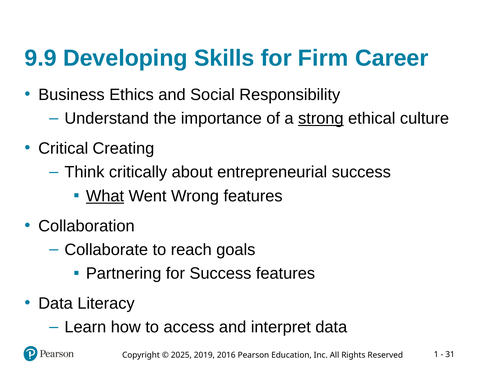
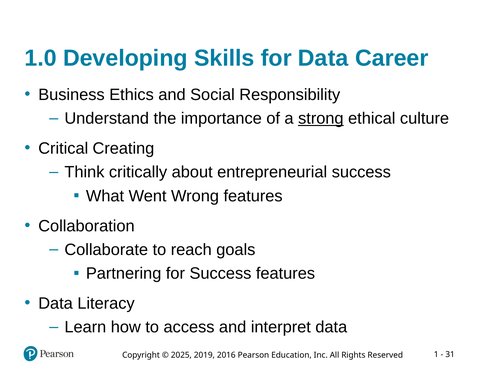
9.9: 9.9 -> 1.0
for Firm: Firm -> Data
What underline: present -> none
